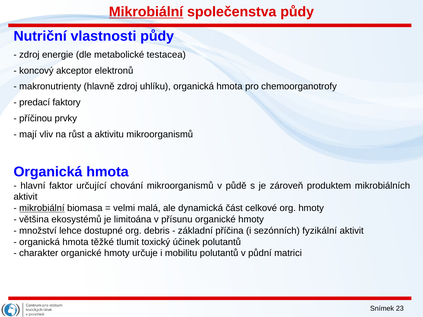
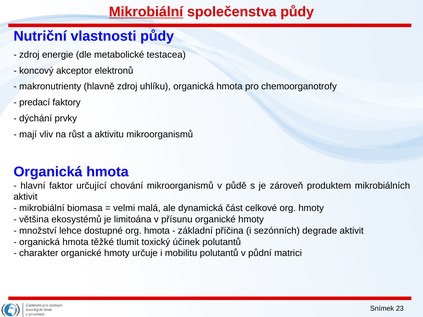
příčinou: příčinou -> dýchání
mikrobiální at (42, 208) underline: present -> none
org debris: debris -> hmota
fyzikální: fyzikální -> degrade
